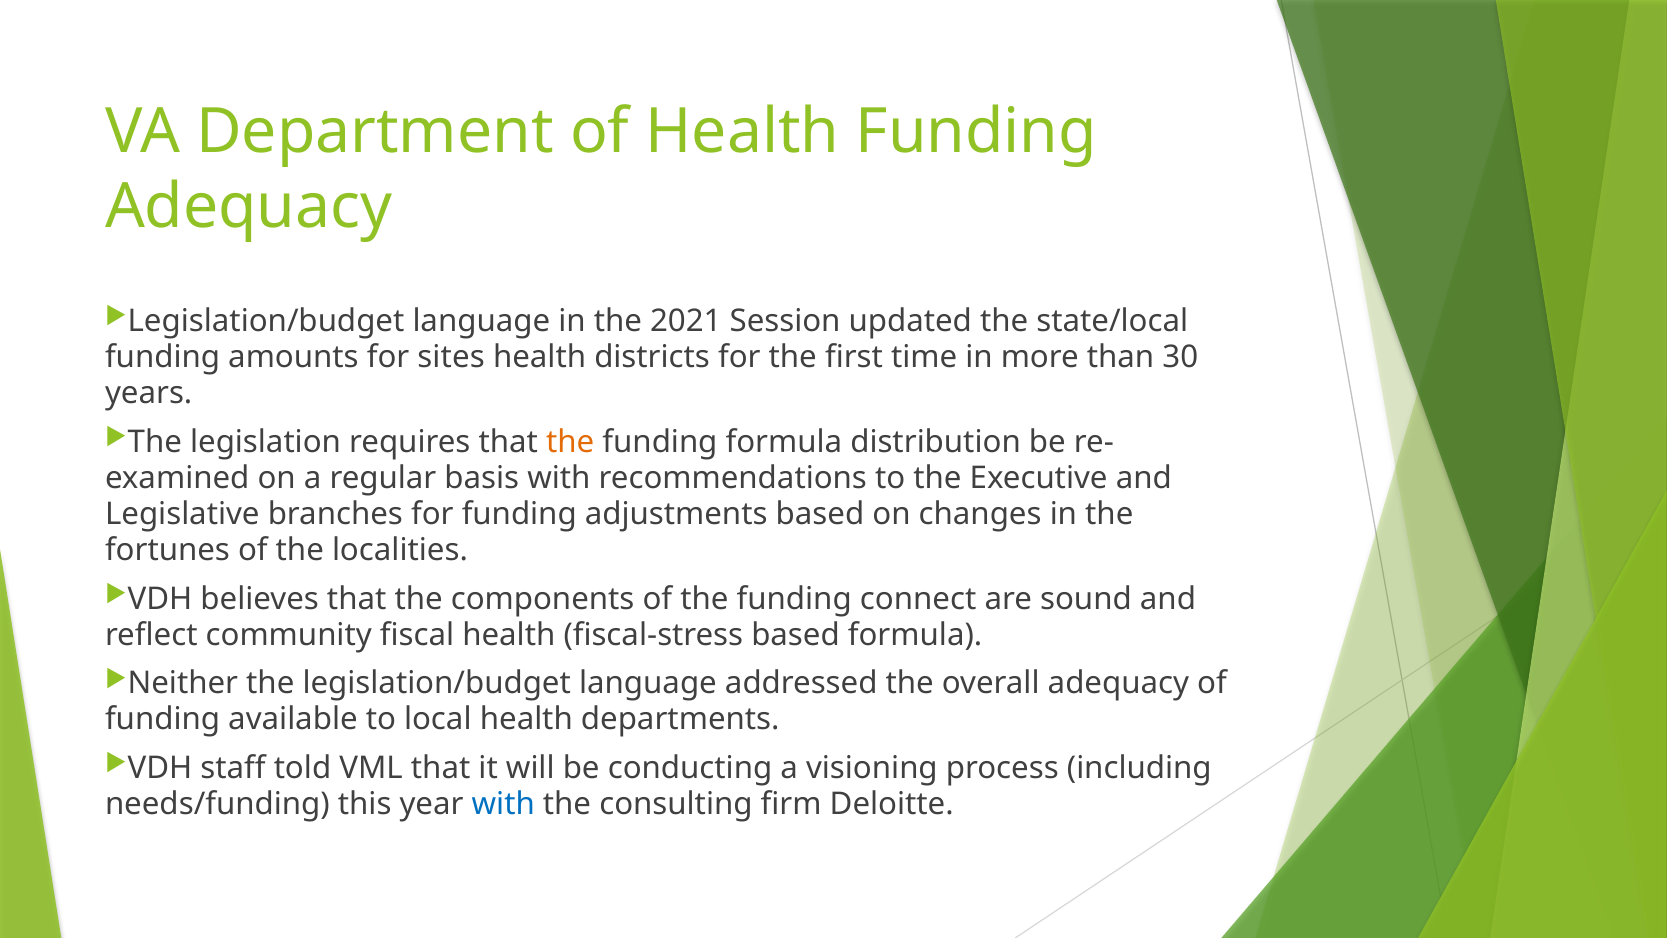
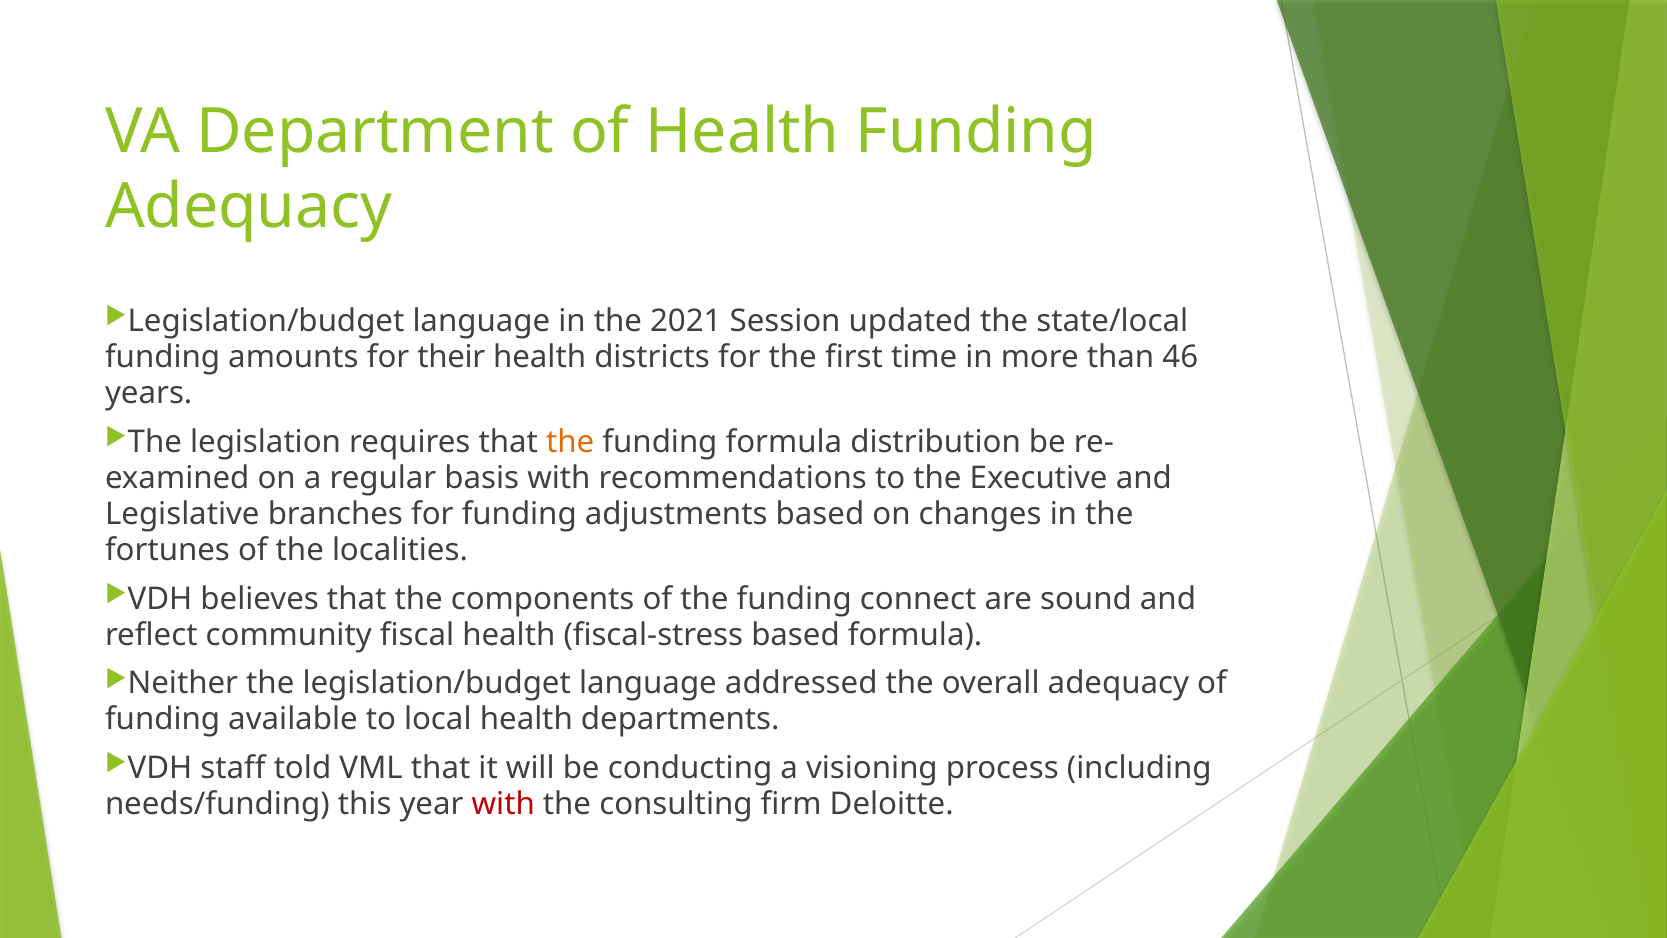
sites: sites -> their
30: 30 -> 46
with at (503, 804) colour: blue -> red
